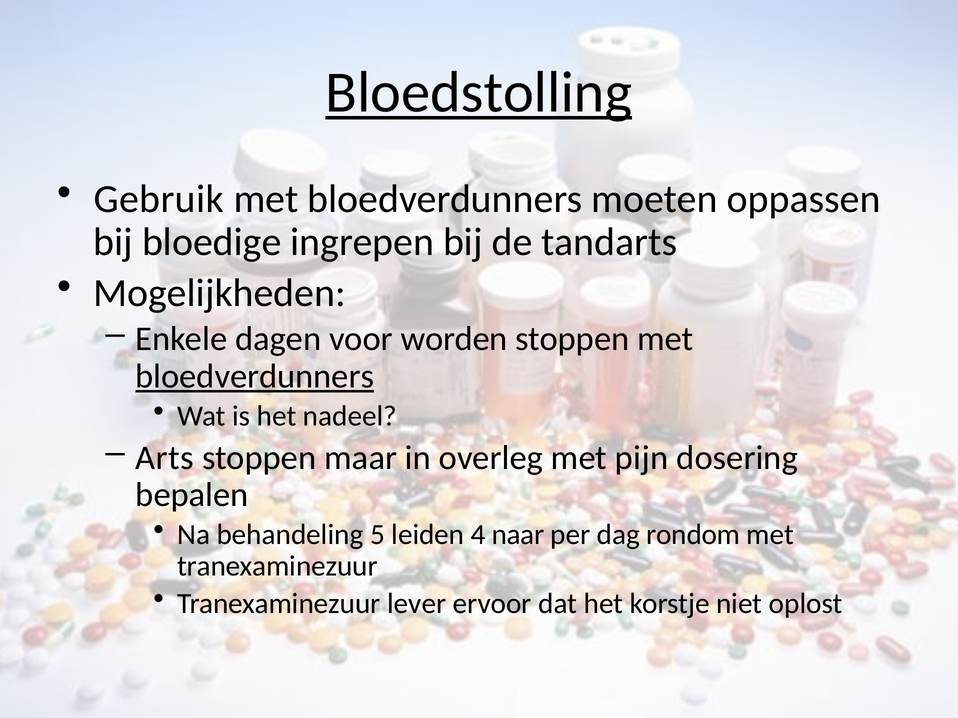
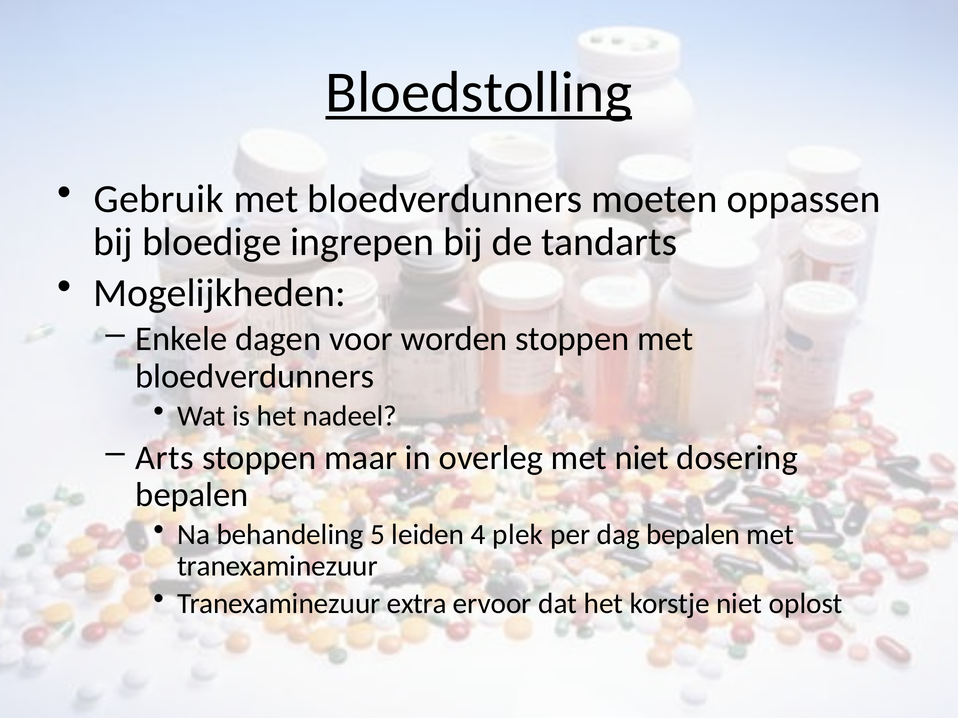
bloedverdunners at (255, 377) underline: present -> none
met pijn: pijn -> niet
naar: naar -> plek
dag rondom: rondom -> bepalen
lever: lever -> extra
